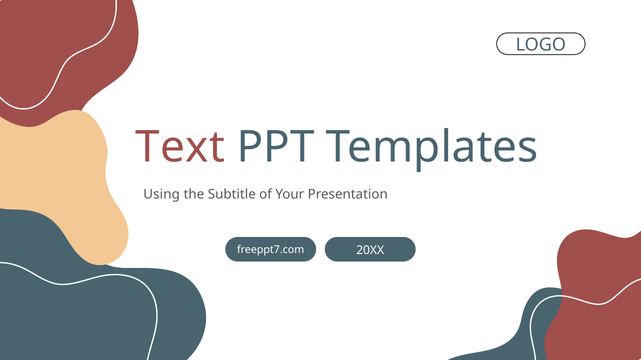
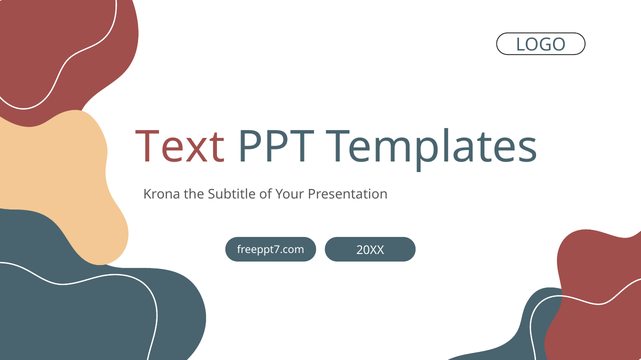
Using: Using -> Krona
